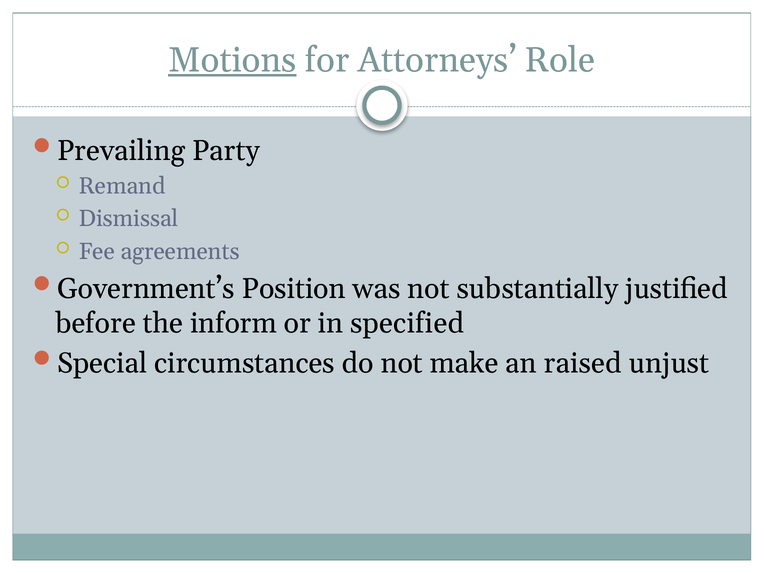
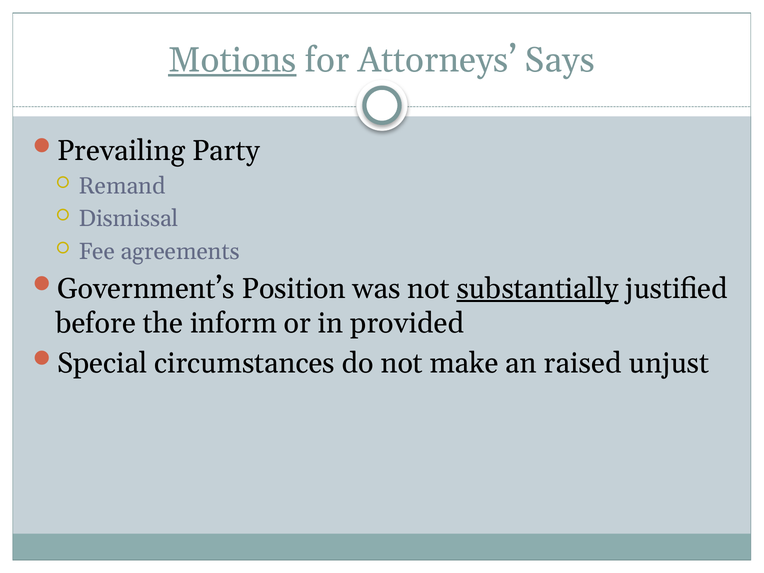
Role: Role -> Says
substantially underline: none -> present
specified: specified -> provided
